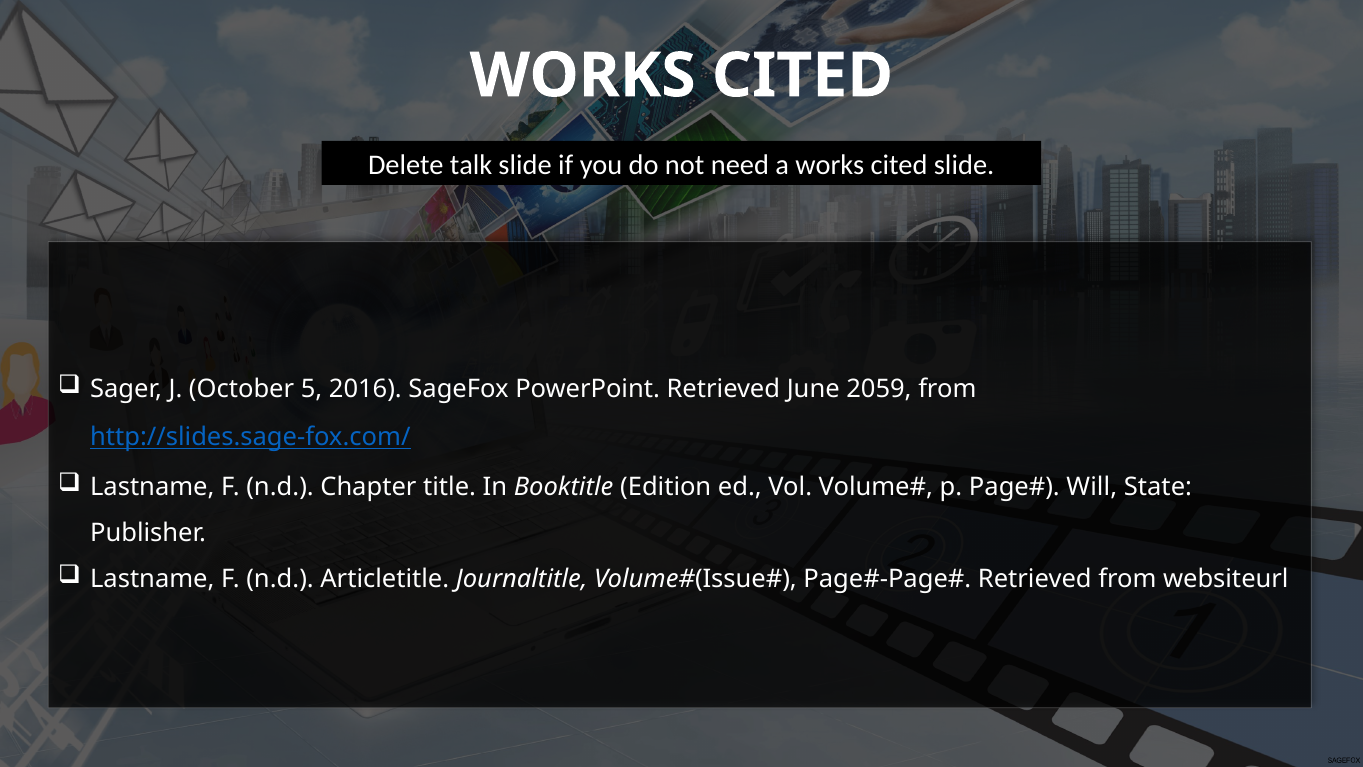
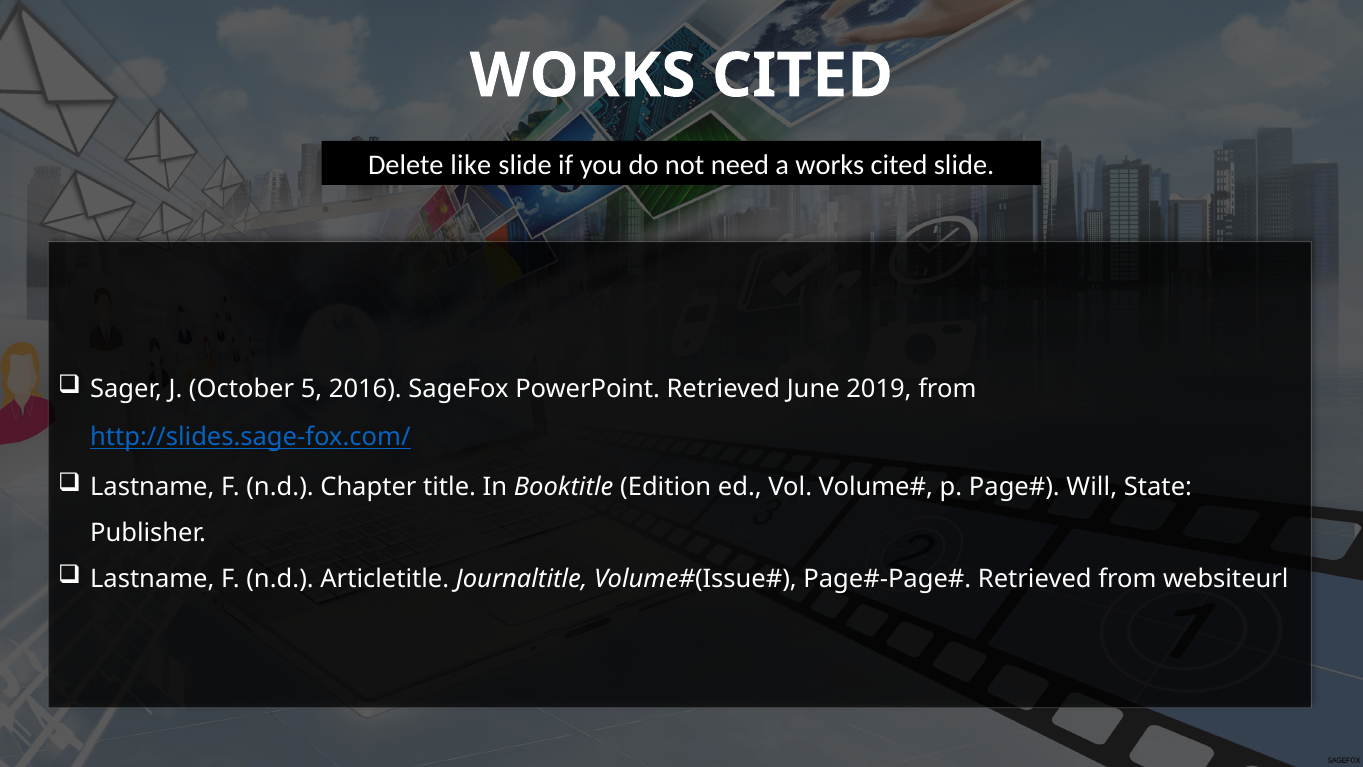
talk: talk -> like
2059: 2059 -> 2019
